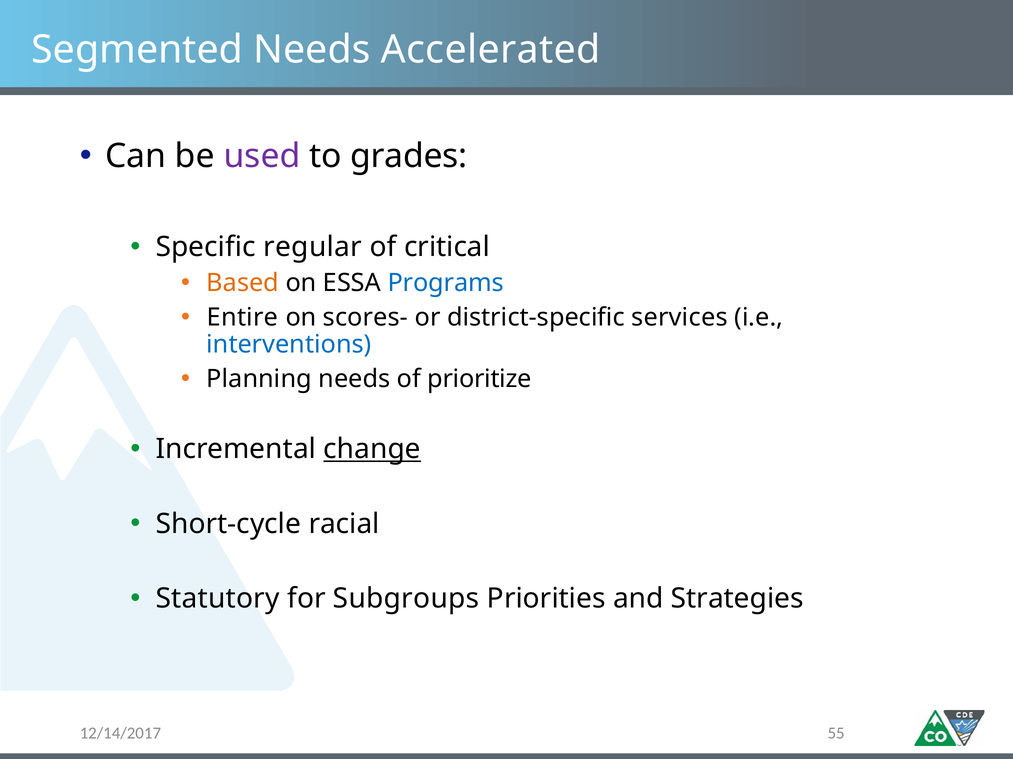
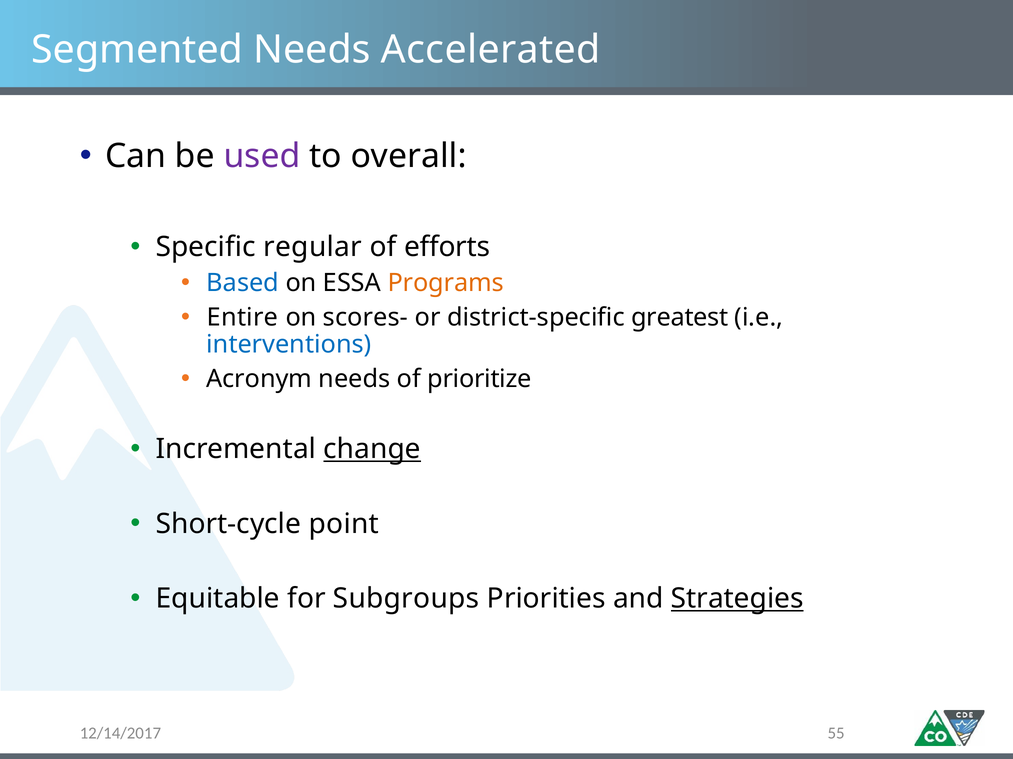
grades: grades -> overall
critical: critical -> efforts
Based colour: orange -> blue
Programs colour: blue -> orange
services: services -> greatest
Planning: Planning -> Acronym
racial: racial -> point
Statutory: Statutory -> Equitable
Strategies underline: none -> present
